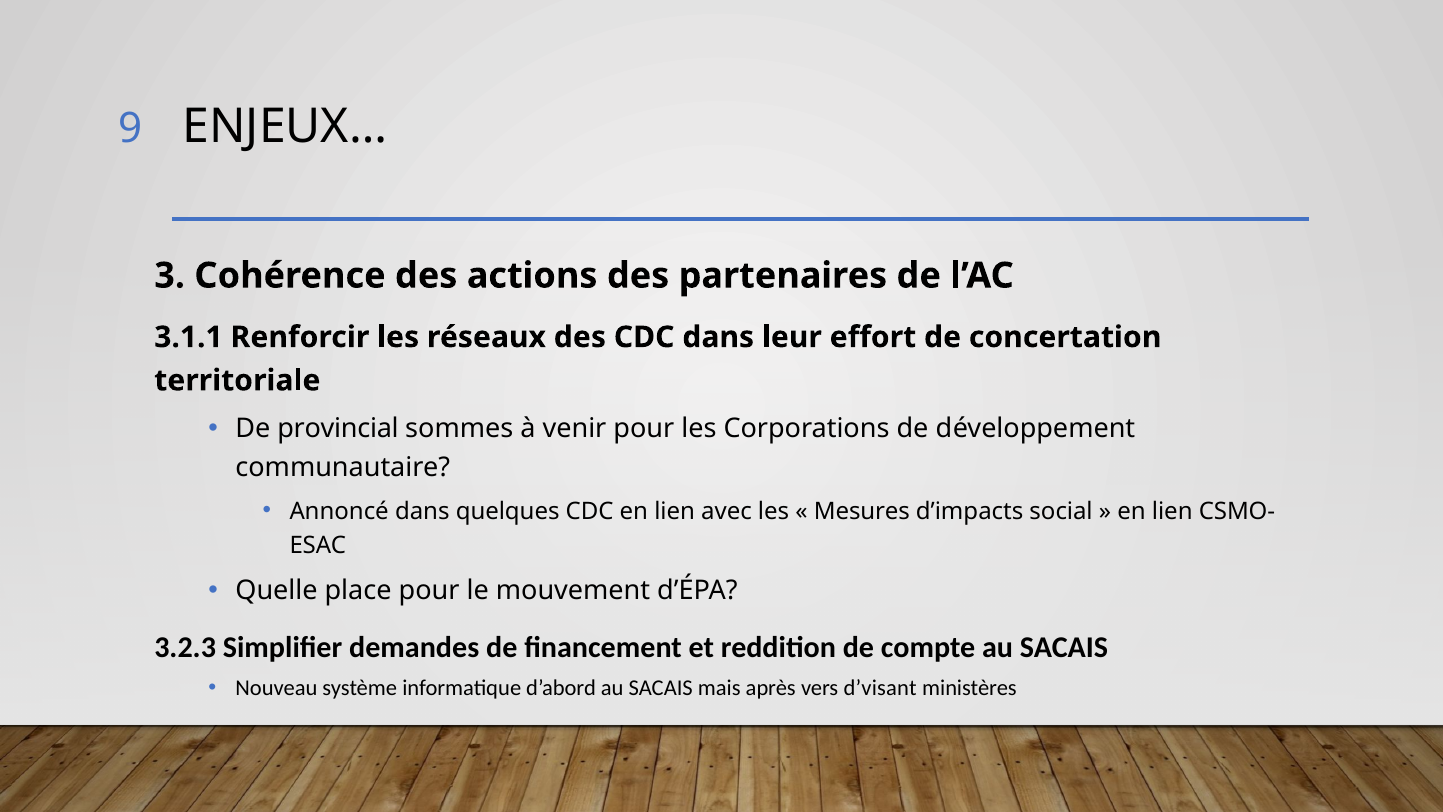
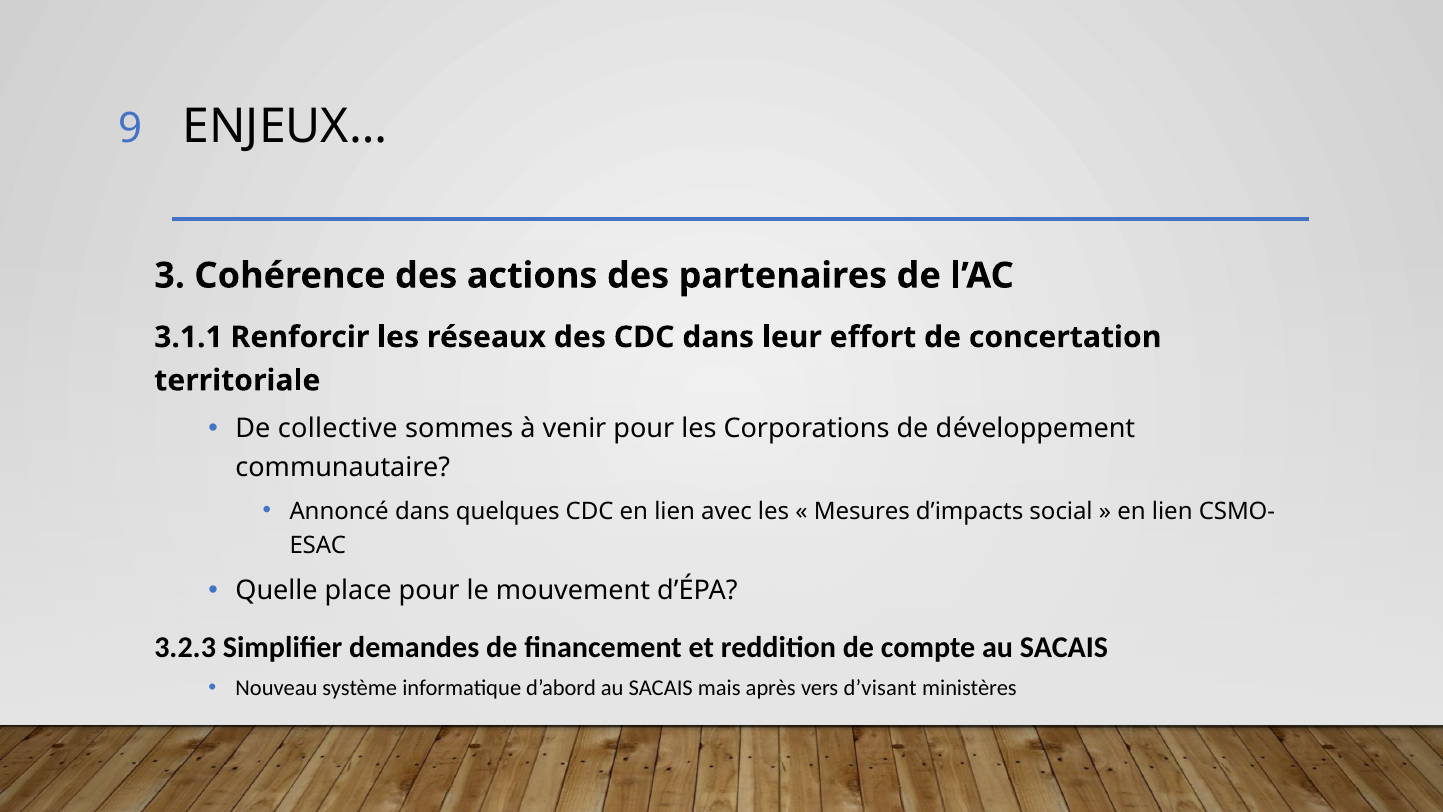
provincial: provincial -> collective
